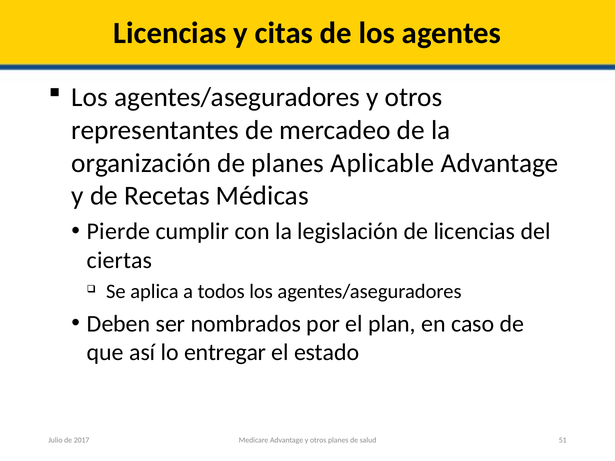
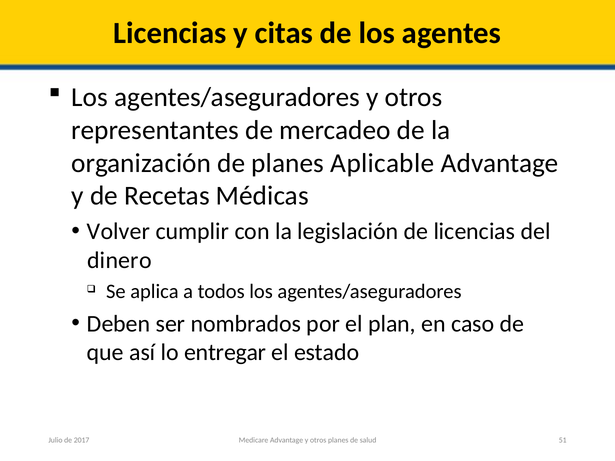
Pierde: Pierde -> Volver
ciertas: ciertas -> dinero
